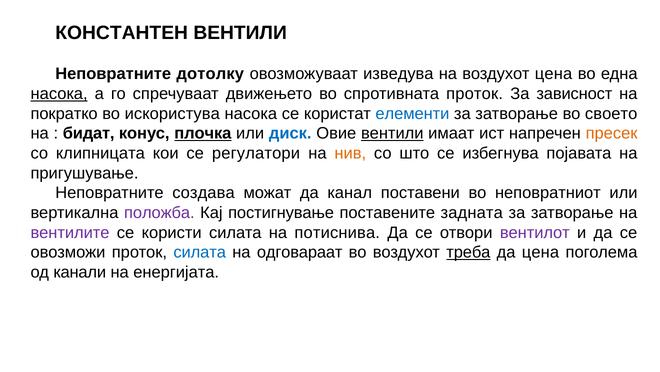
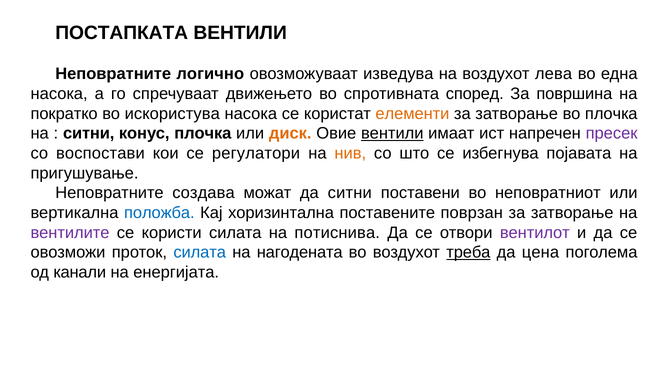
КОНСТАНТЕН: КОНСТАНТЕН -> ПОСТАПКАТА
дотолку: дотолку -> логично
воздухот цена: цена -> лева
насока at (59, 94) underline: present -> none
спротивната проток: проток -> според
зависност: зависност -> површина
елементи colour: blue -> orange
во своето: своето -> плочка
бидат at (89, 133): бидат -> ситни
плочка at (203, 133) underline: present -> none
диск colour: blue -> orange
пресек colour: orange -> purple
клипницата: клипницата -> воспостави
да канал: канал -> ситни
положба colour: purple -> blue
постигнување: постигнување -> хоризинтална
задната: задната -> поврзан
одговараат: одговараат -> нагодената
